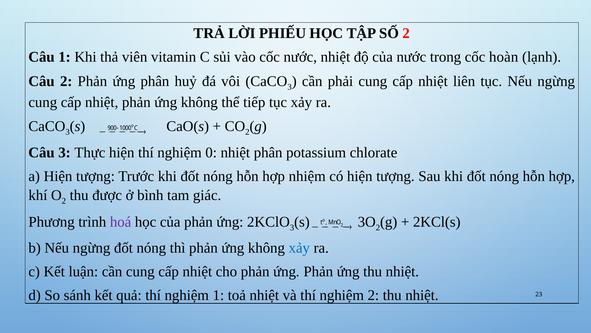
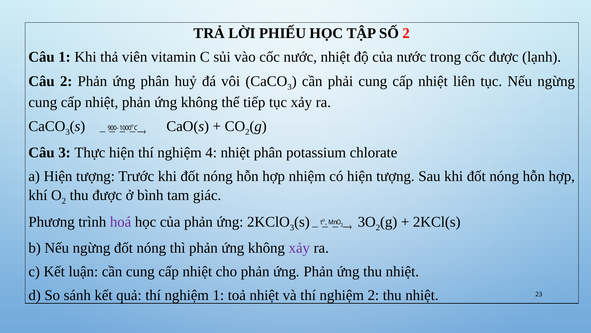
cốc hoàn: hoàn -> được
0: 0 -> 4
xảy at (299, 247) colour: blue -> purple
